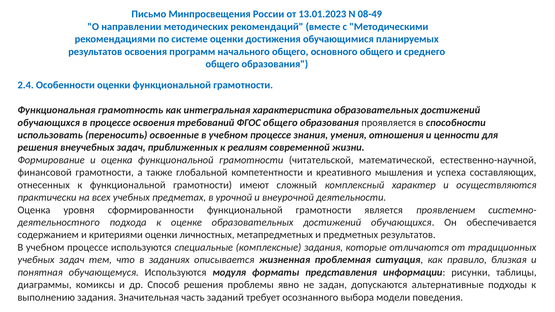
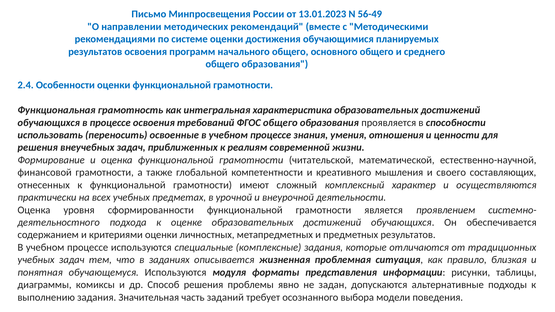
08-49: 08-49 -> 56-49
успеха: успеха -> своего
